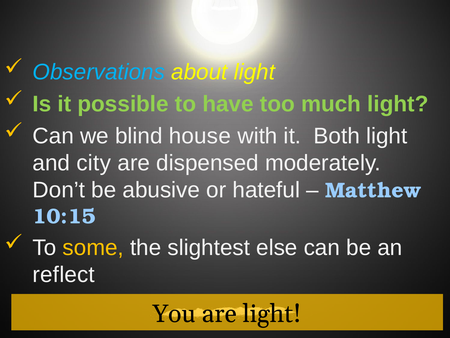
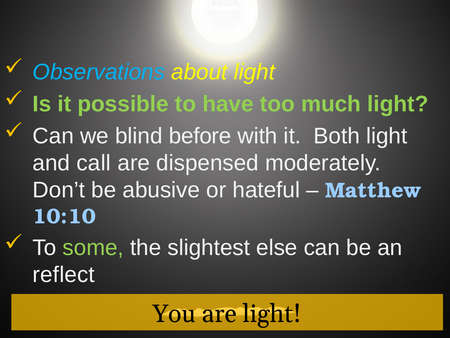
house: house -> before
city: city -> call
10:15: 10:15 -> 10:10
some colour: yellow -> light green
